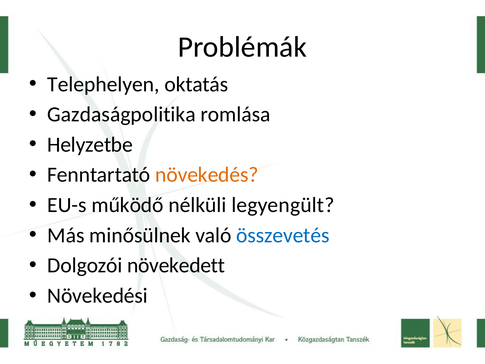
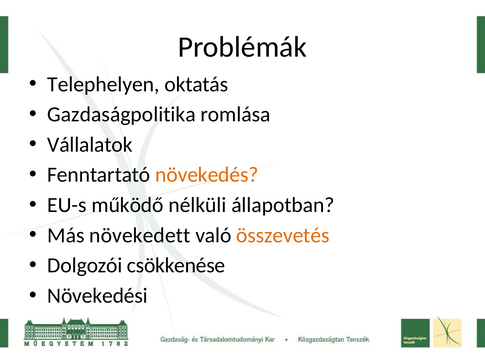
Helyzetbe: Helyzetbe -> Vállalatok
legyengült: legyengült -> állapotban
minősülnek: minősülnek -> növekedett
összevetés colour: blue -> orange
növekedett: növekedett -> csökkenése
